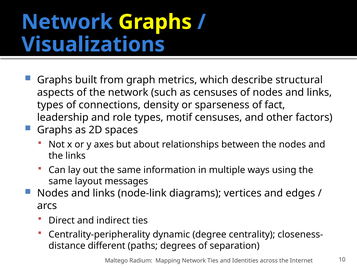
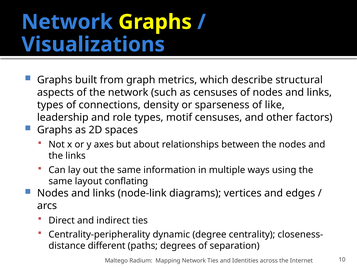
fact: fact -> like
messages: messages -> conflating
